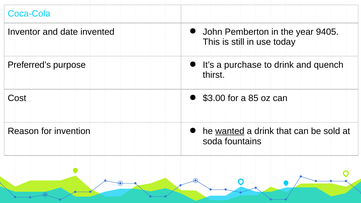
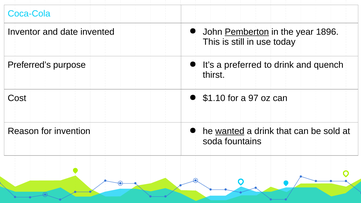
Pemberton underline: none -> present
9405: 9405 -> 1896
purchase: purchase -> preferred
$3.00: $3.00 -> $1.10
85: 85 -> 97
